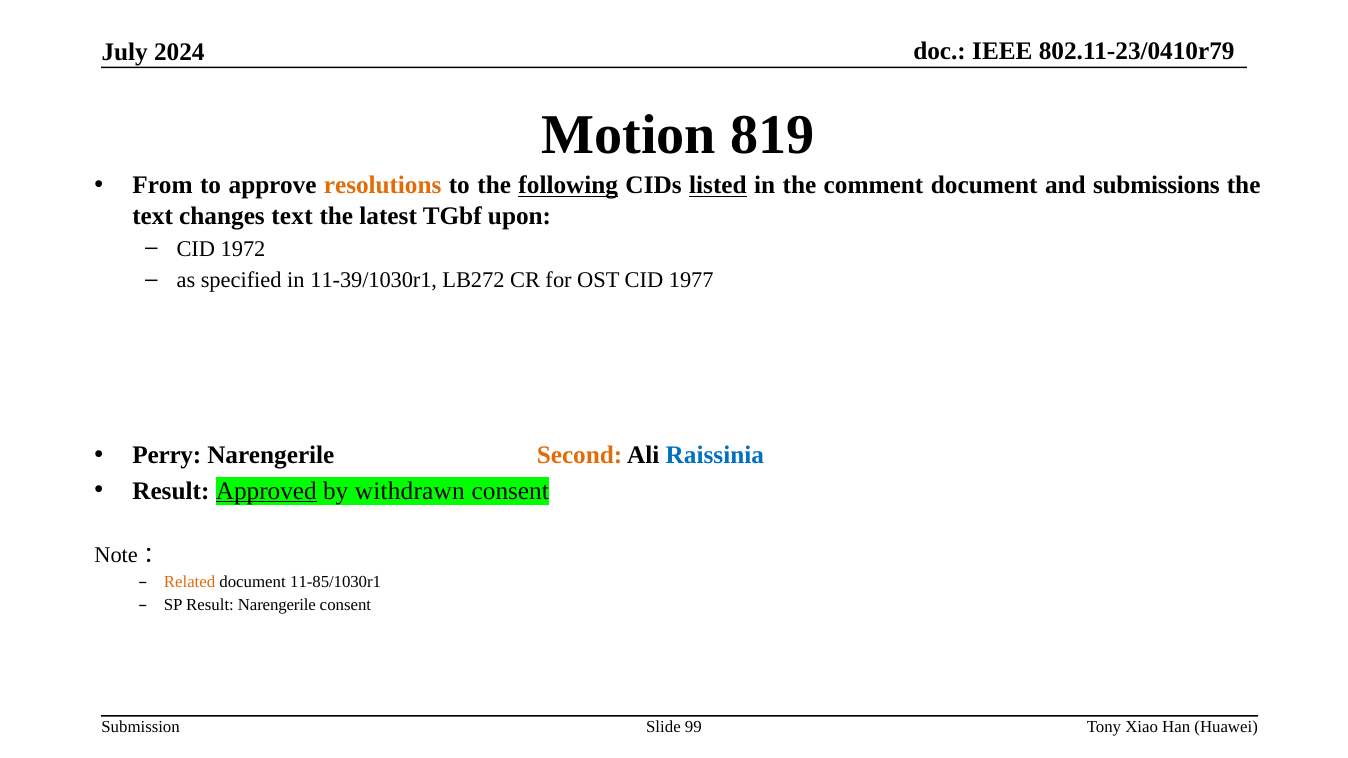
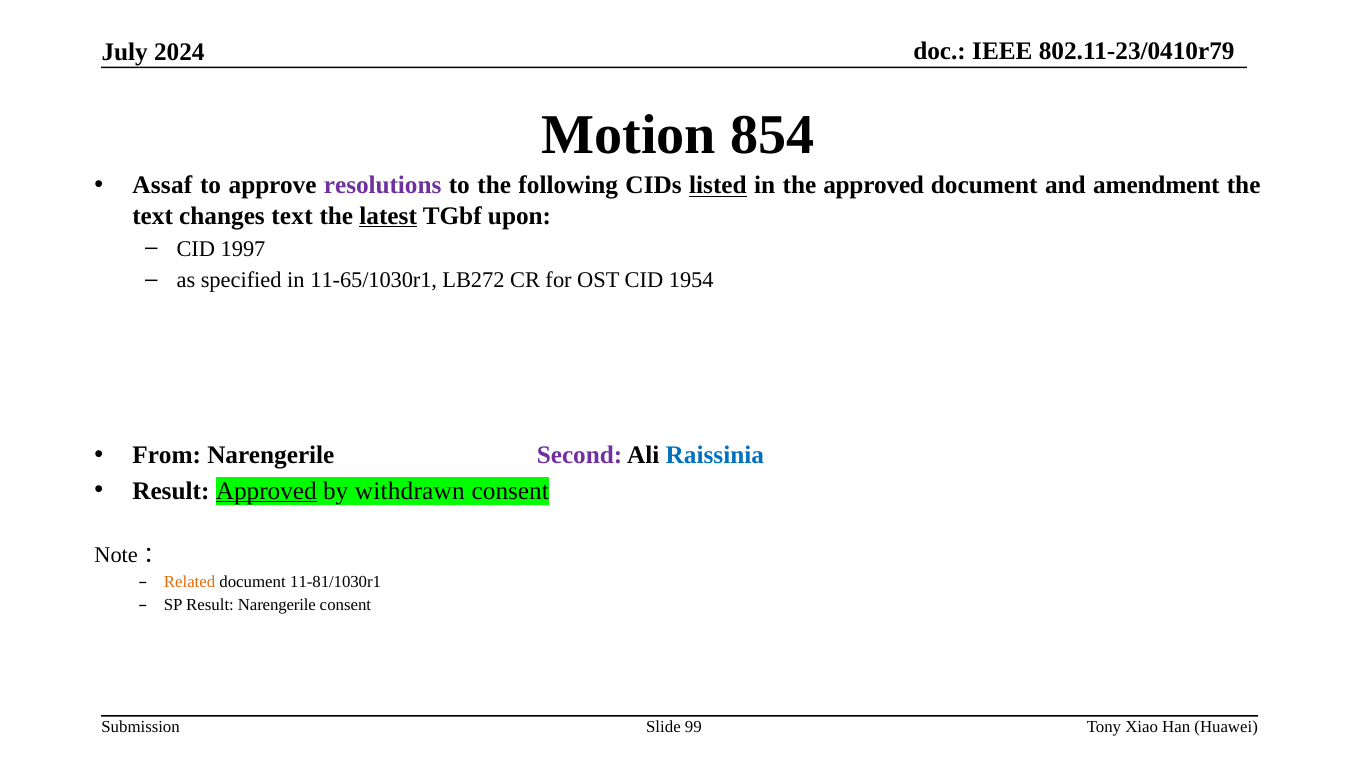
819: 819 -> 854
From: From -> Assaf
resolutions colour: orange -> purple
following underline: present -> none
the comment: comment -> approved
submissions: submissions -> amendment
latest underline: none -> present
1972: 1972 -> 1997
11-39/1030r1: 11-39/1030r1 -> 11-65/1030r1
1977: 1977 -> 1954
Perry: Perry -> From
Second colour: orange -> purple
11-85/1030r1: 11-85/1030r1 -> 11-81/1030r1
